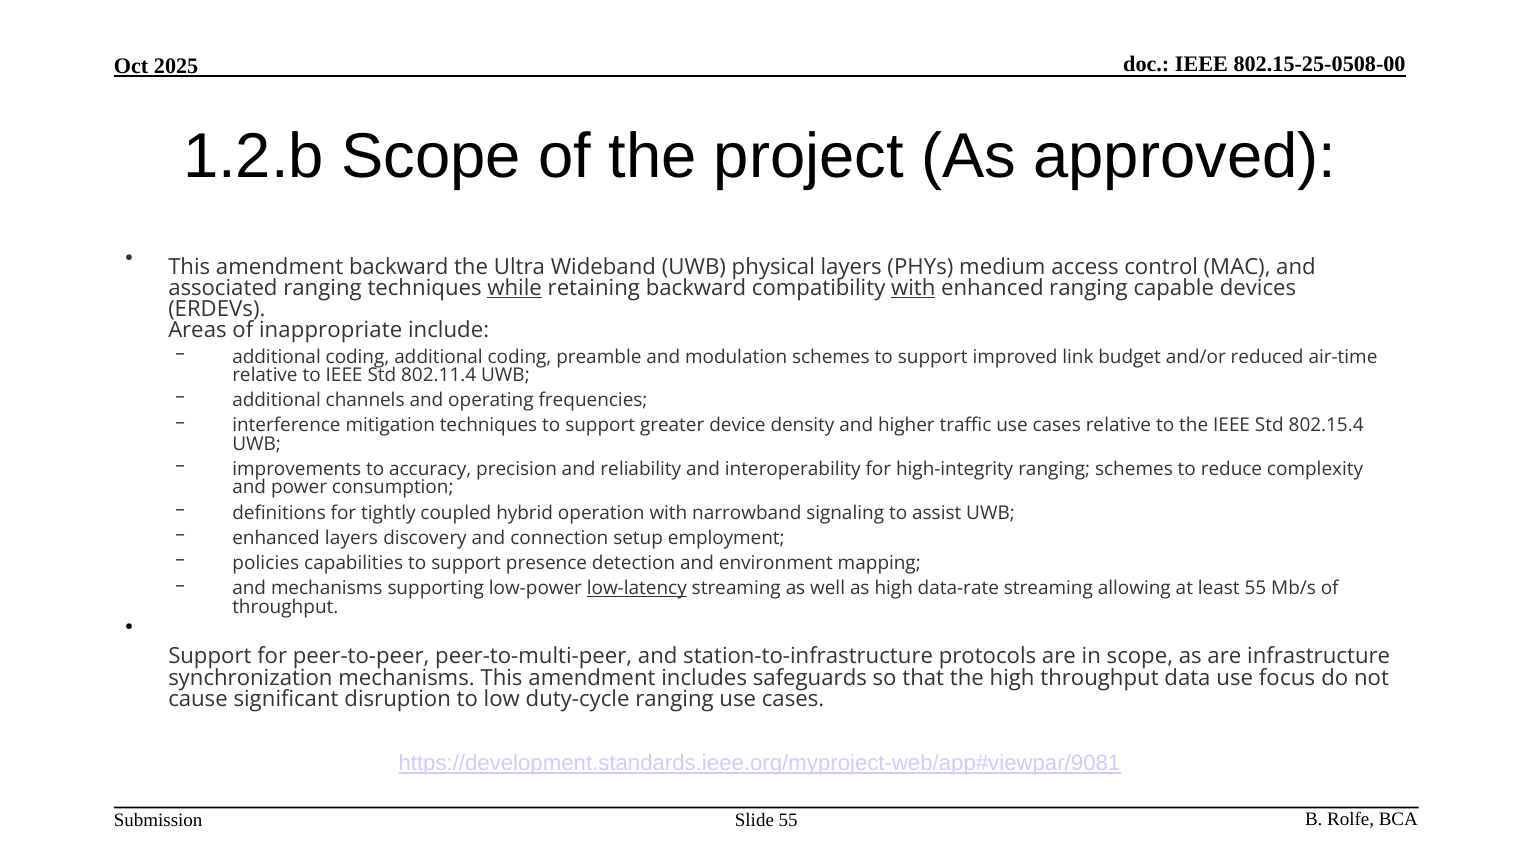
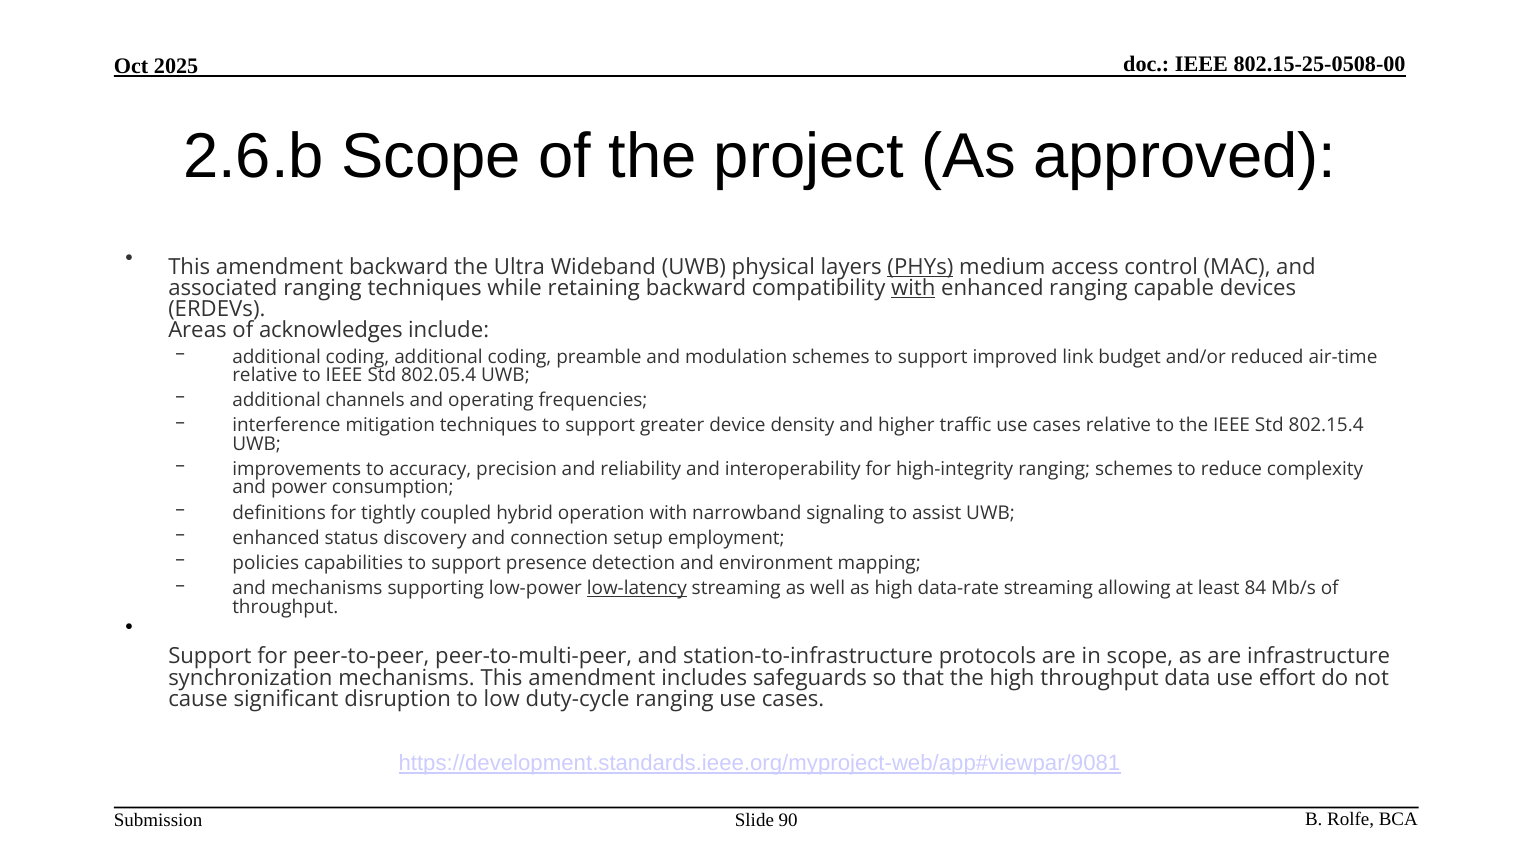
1.2.b: 1.2.b -> 2.6.b
PHYs underline: none -> present
while underline: present -> none
inappropriate: inappropriate -> acknowledges
802.11.4: 802.11.4 -> 802.05.4
enhanced layers: layers -> status
least 55: 55 -> 84
focus: focus -> effort
Slide 55: 55 -> 90
